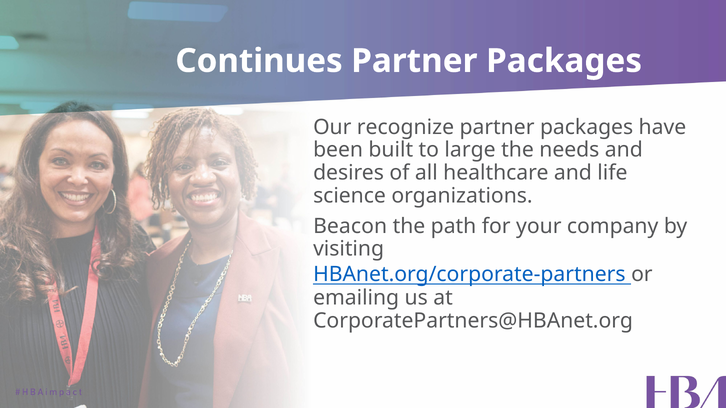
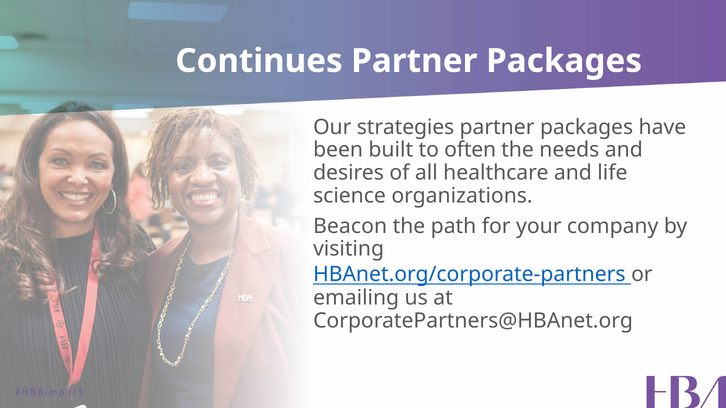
recognize: recognize -> strategies
large: large -> often
